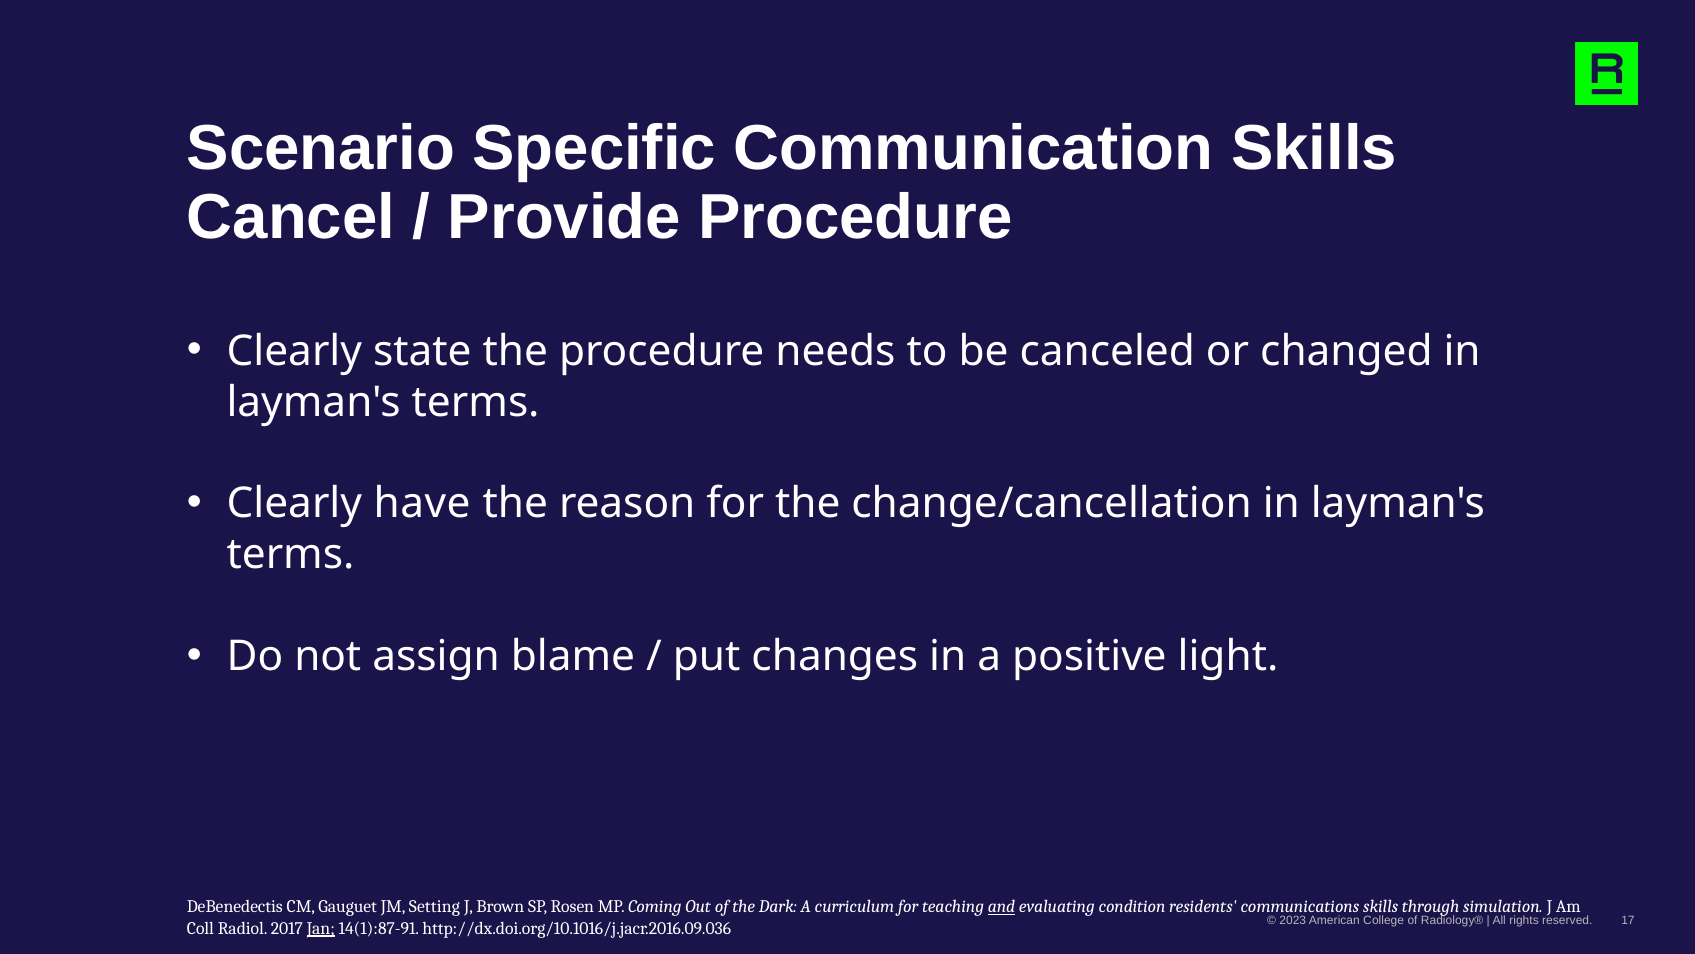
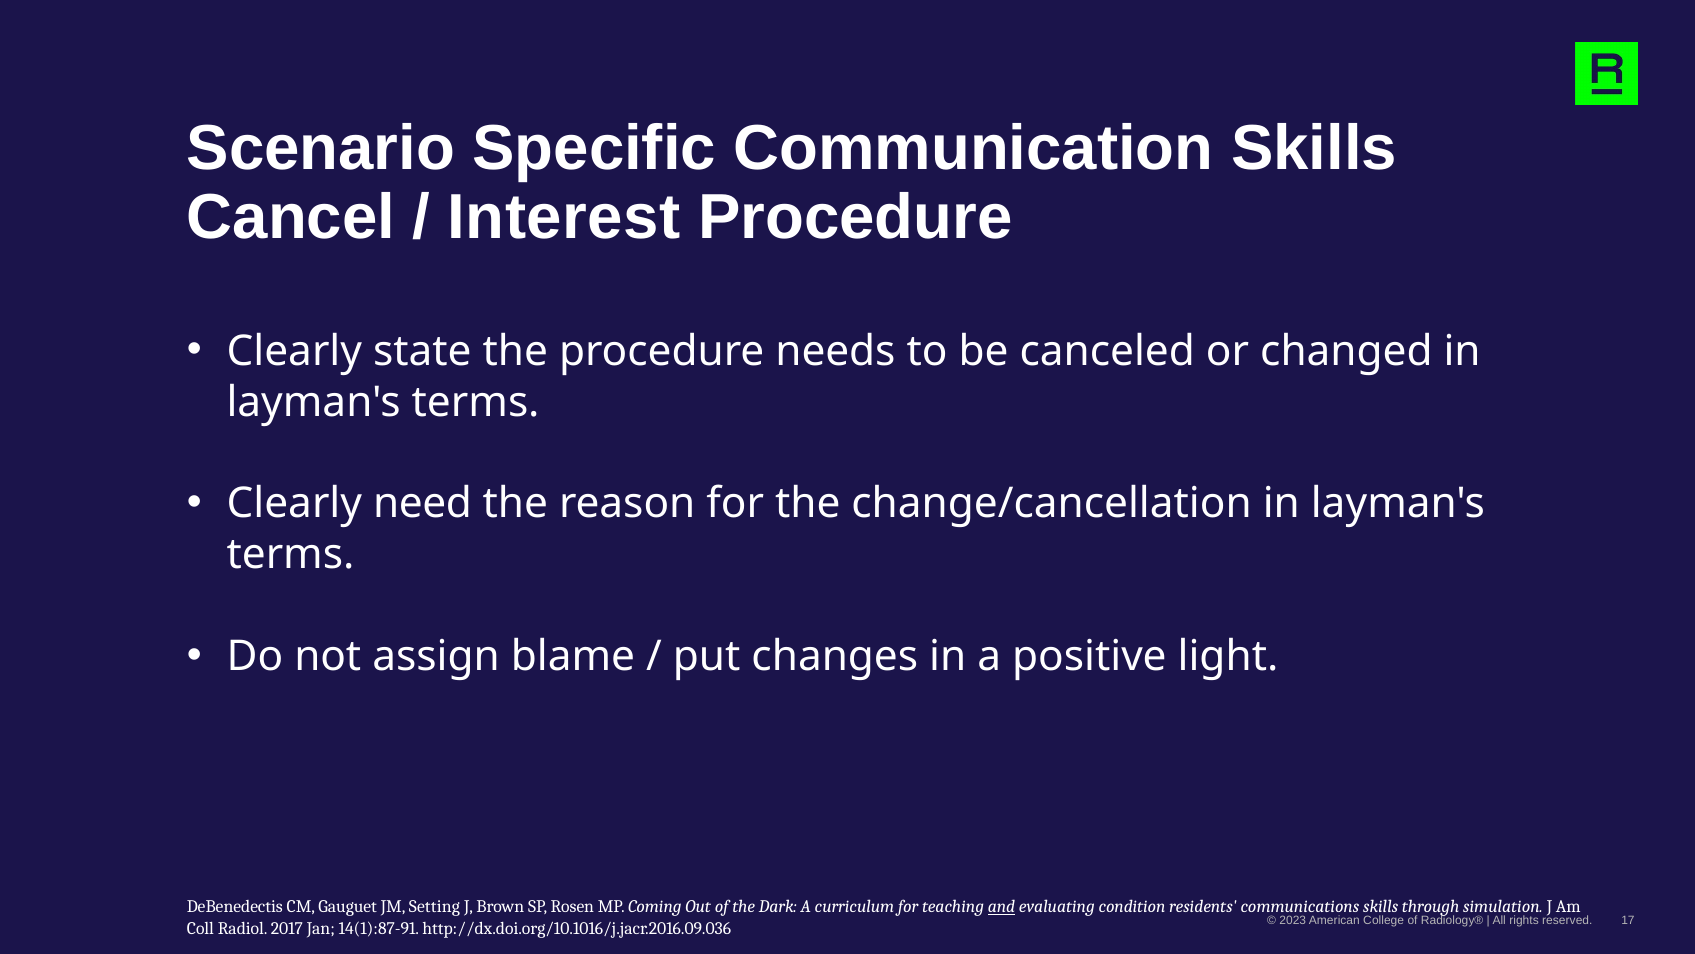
Provide: Provide -> Interest
have: have -> need
Jan underline: present -> none
